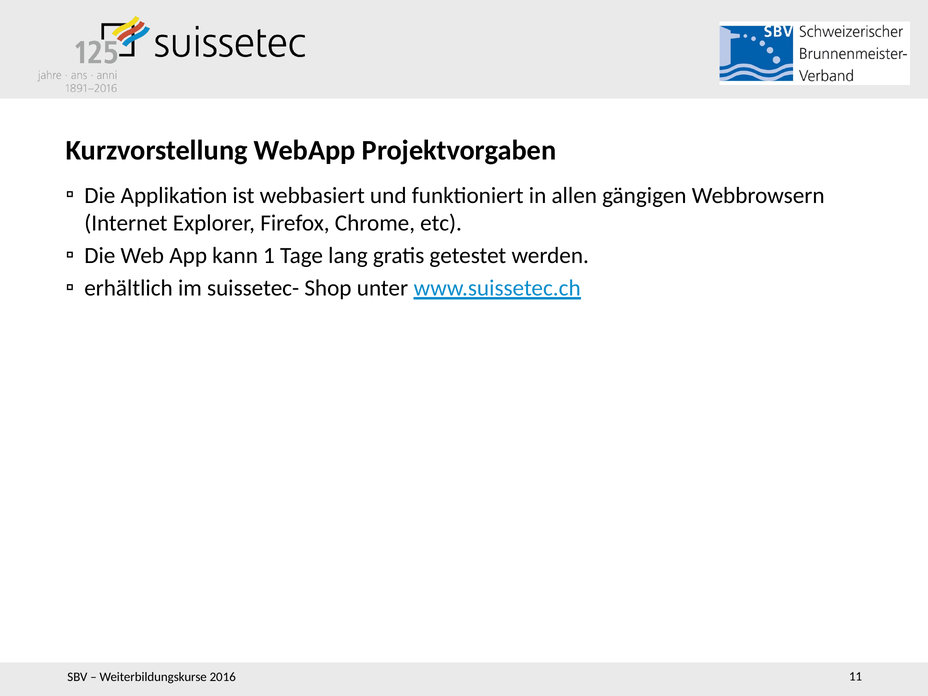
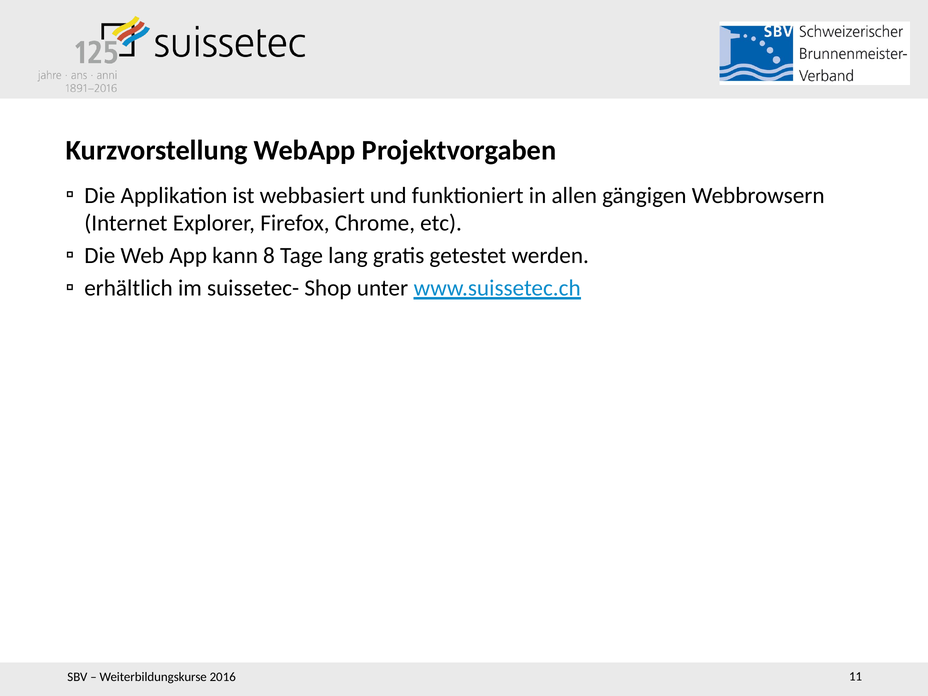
1: 1 -> 8
